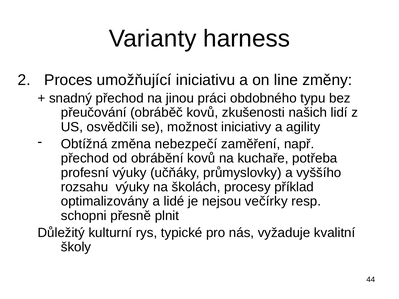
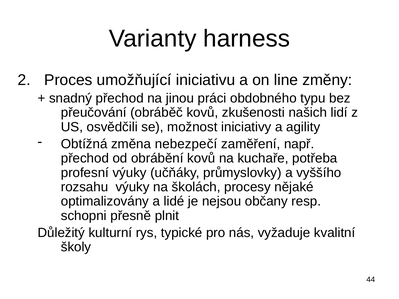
příklad: příklad -> nějaké
večírky: večírky -> občany
